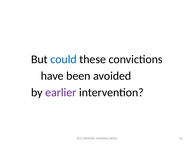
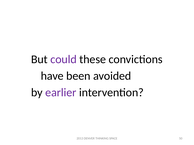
could colour: blue -> purple
